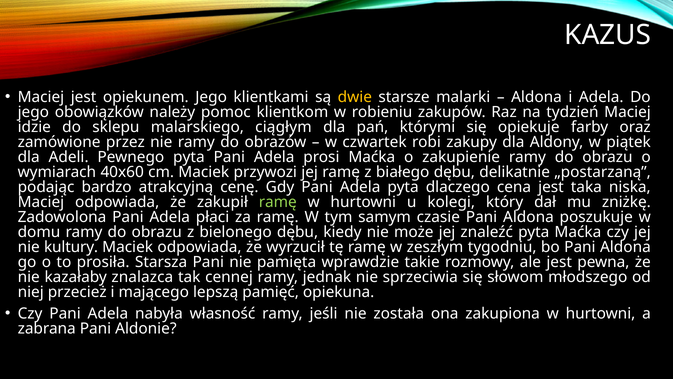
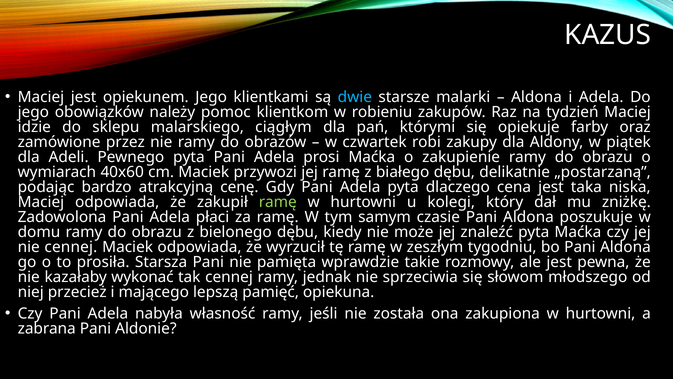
dwie colour: yellow -> light blue
nie kultury: kultury -> cennej
znalazca: znalazca -> wykonać
